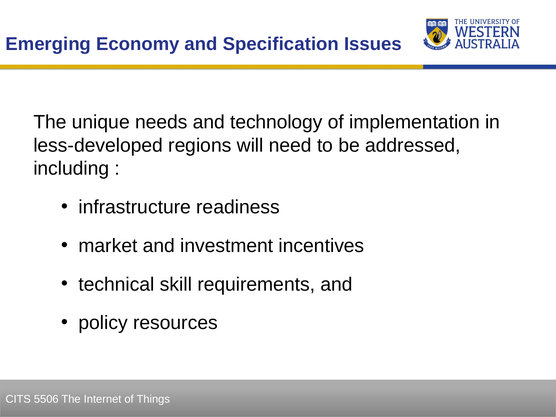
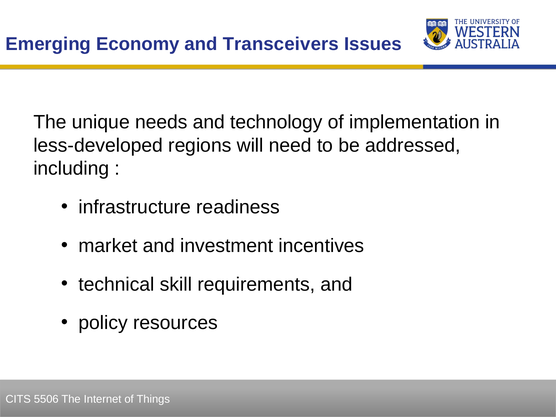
Specification: Specification -> Transceivers
